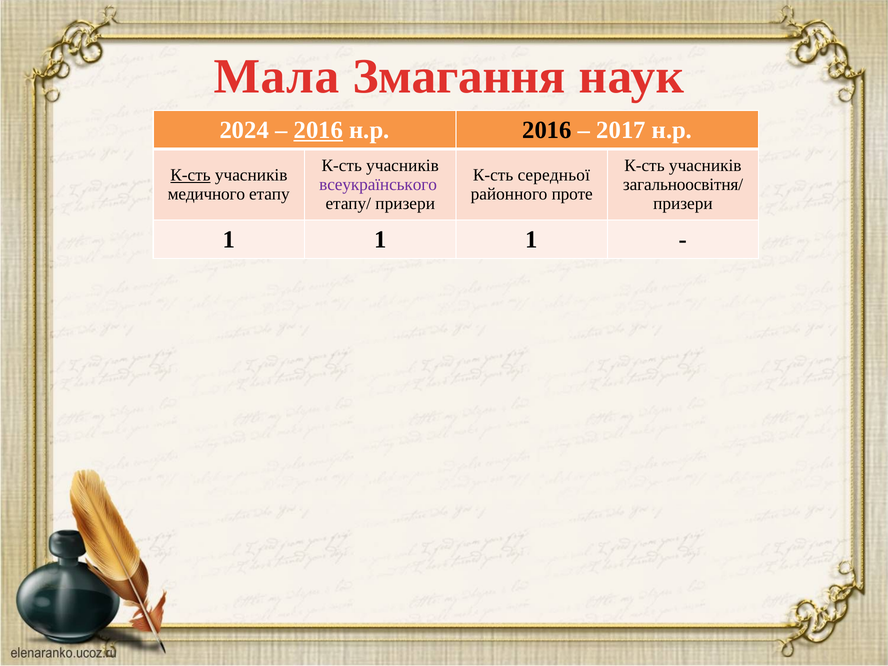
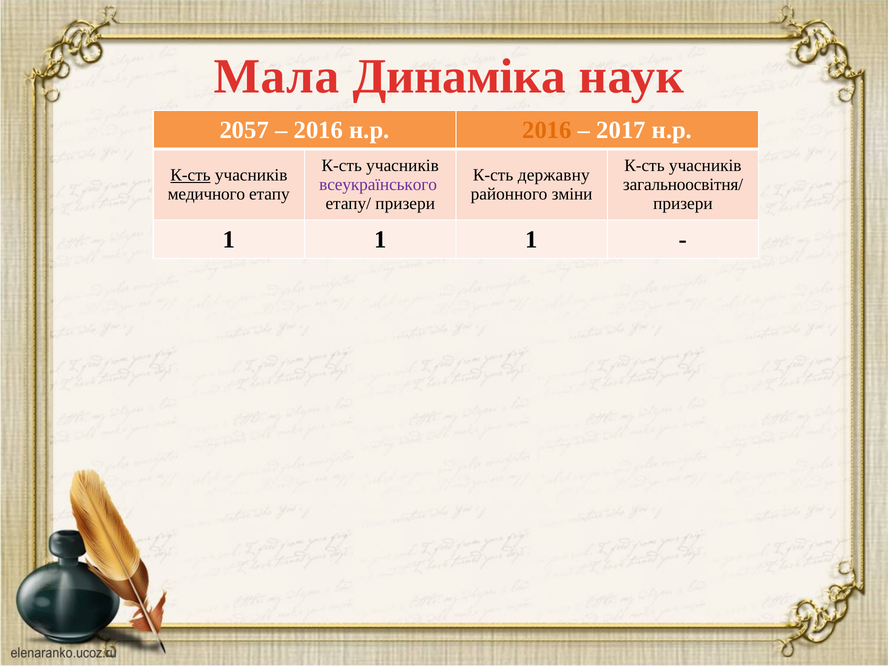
Змагання: Змагання -> Динаміка
2024: 2024 -> 2057
2016 at (318, 130) underline: present -> none
2016 at (547, 130) colour: black -> orange
середньої: середньої -> державну
проте: проте -> зміни
